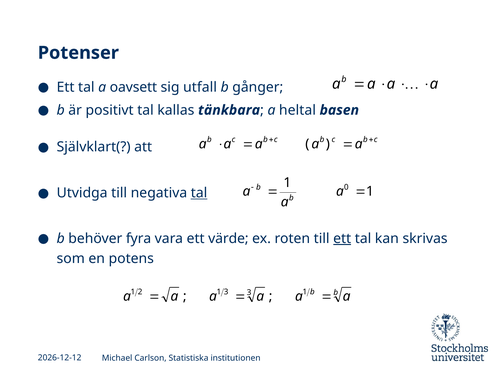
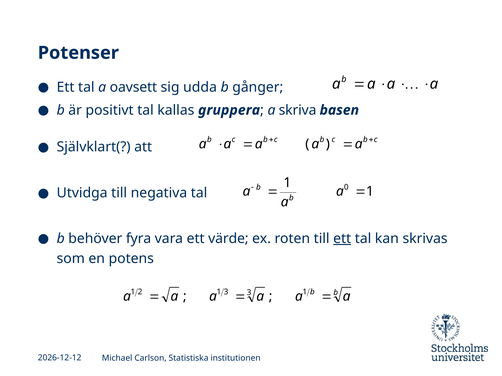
utfall: utfall -> udda
tänkbara: tänkbara -> gruppera
heltal: heltal -> skriva
tal at (199, 193) underline: present -> none
